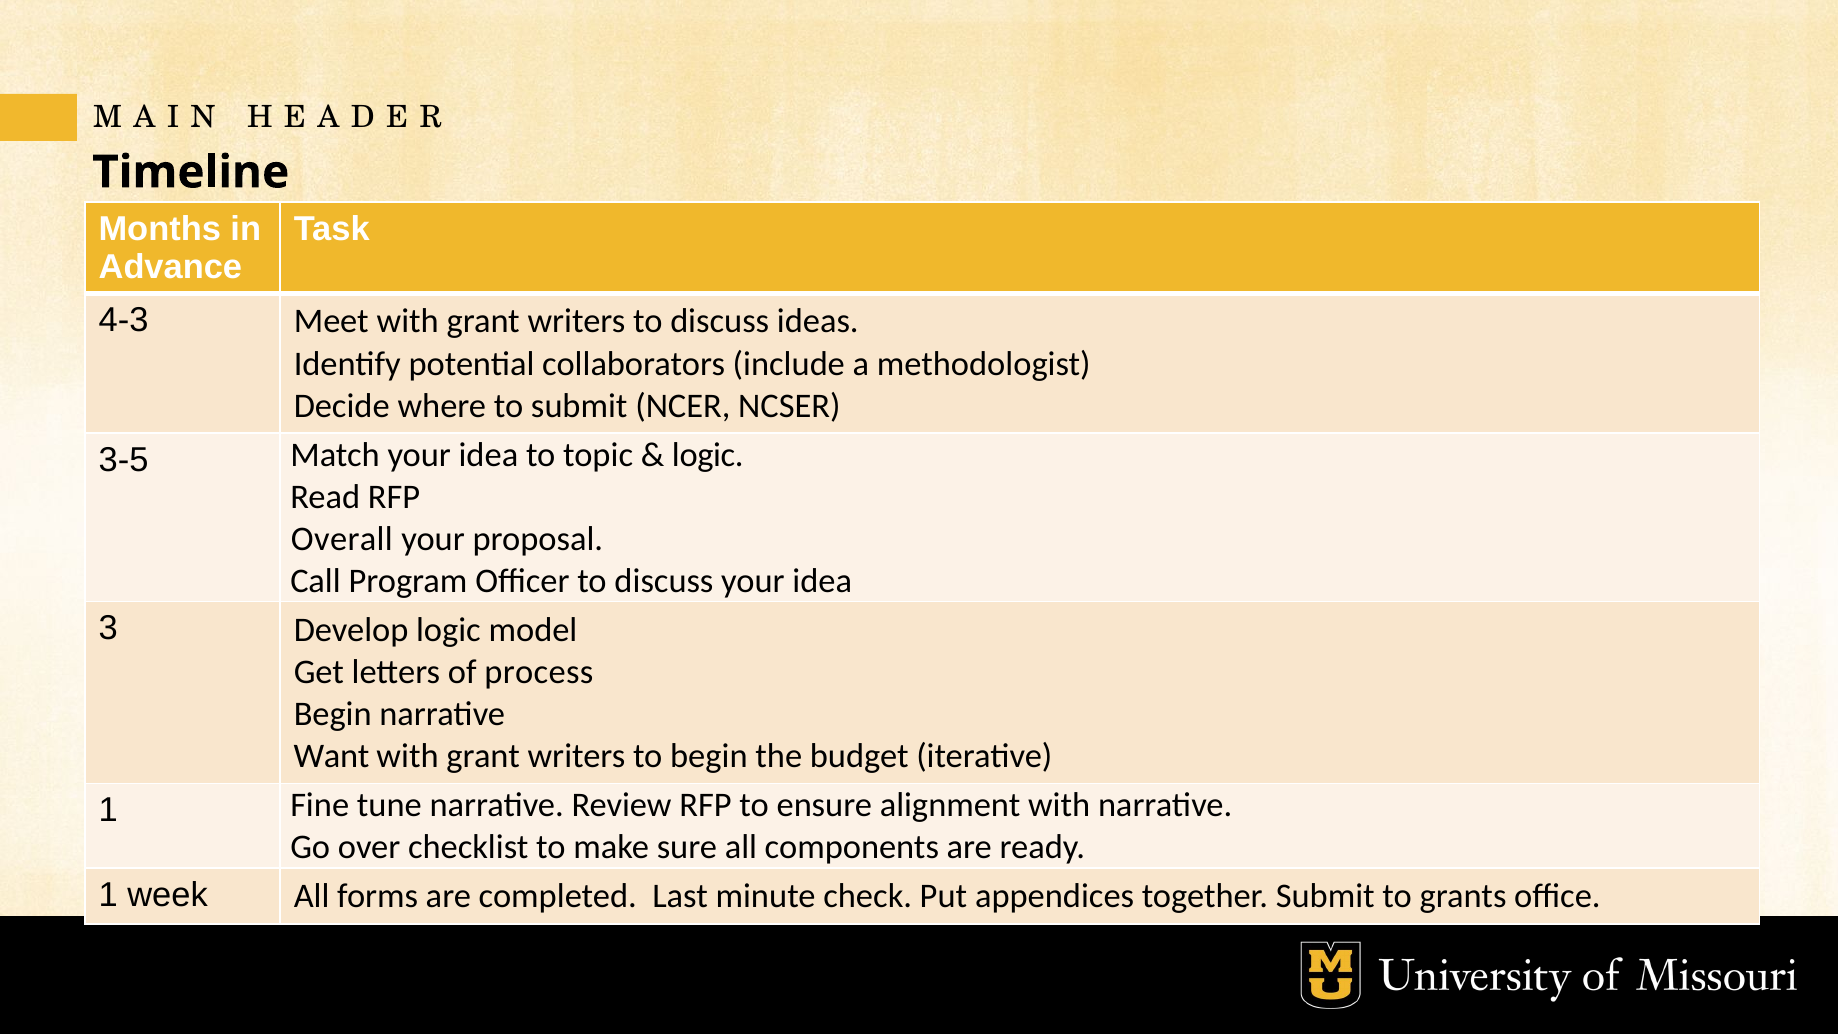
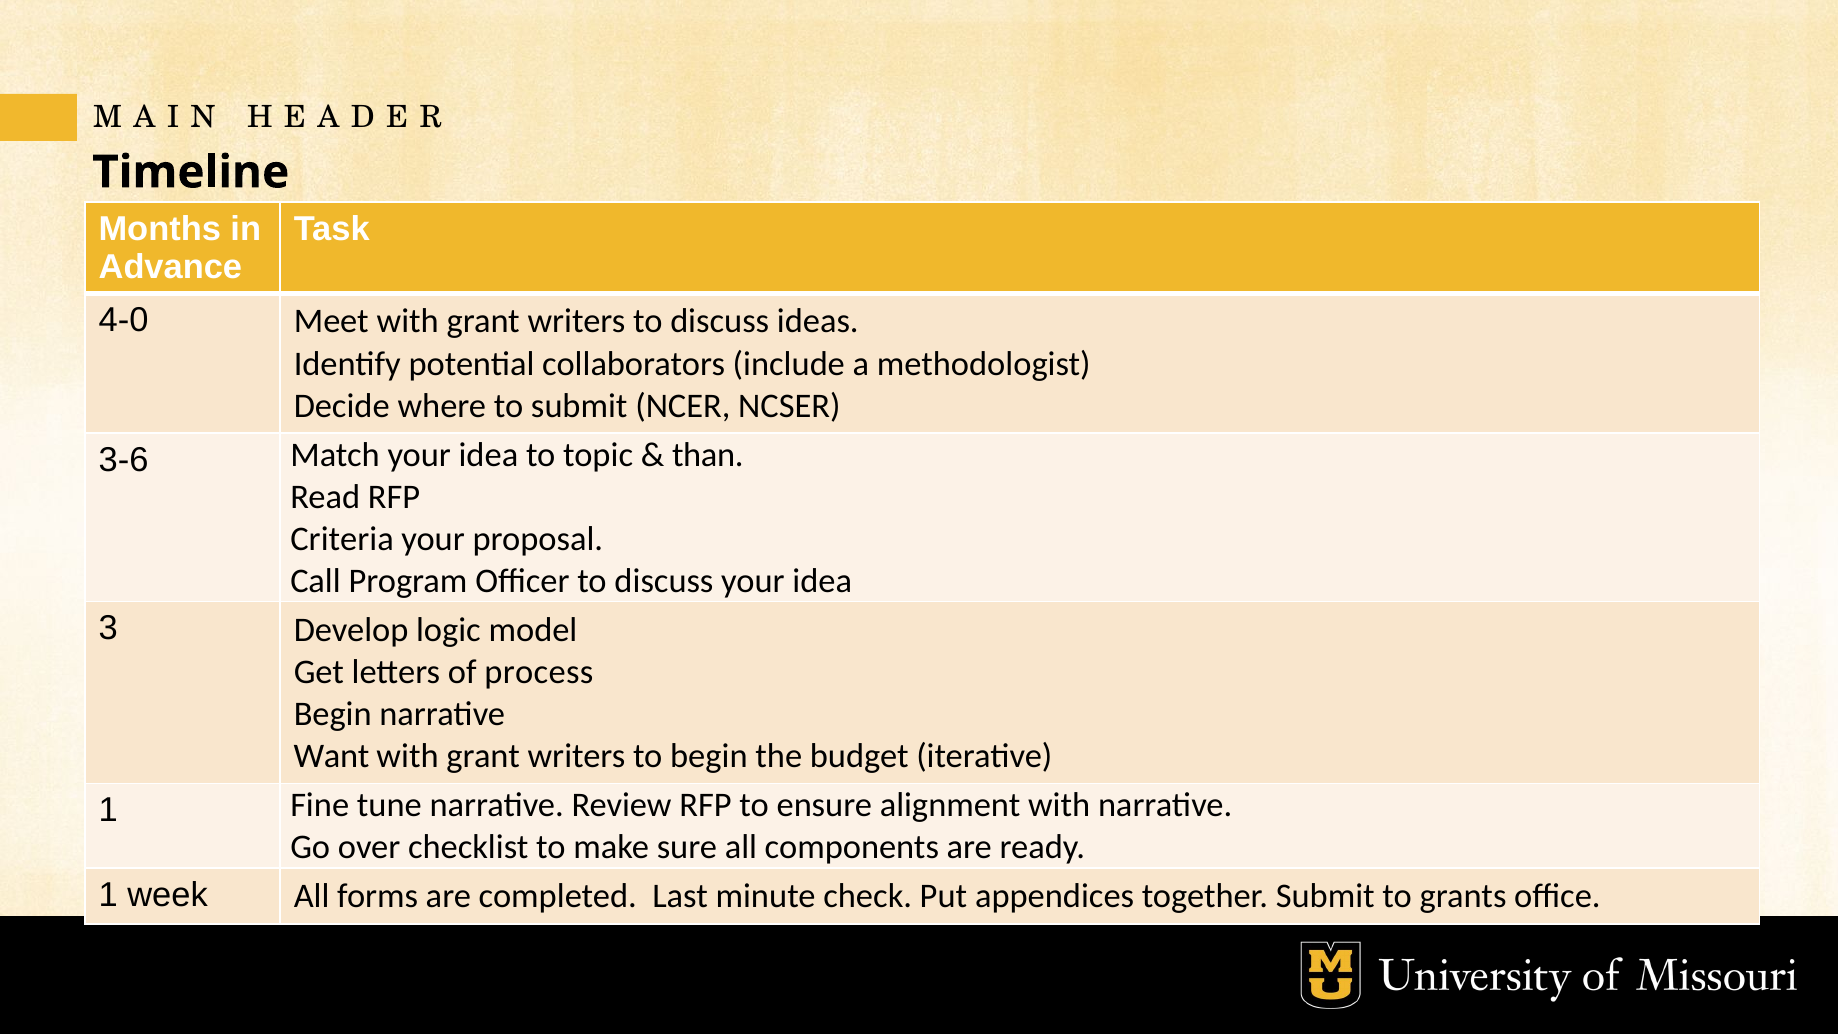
4-3: 4-3 -> 4-0
3-5: 3-5 -> 3-6
logic at (708, 455): logic -> than
Overall: Overall -> Criteria
